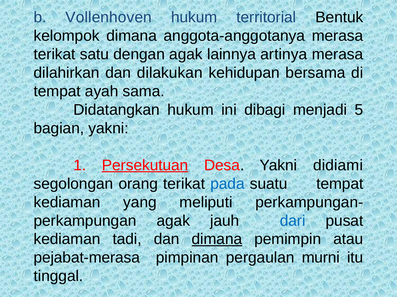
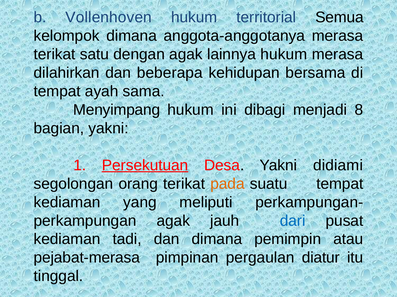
Bentuk: Bentuk -> Semua
lainnya artinya: artinya -> hukum
dilakukan: dilakukan -> beberapa
Didatangkan: Didatangkan -> Menyimpang
5: 5 -> 8
pada colour: blue -> orange
dimana at (217, 240) underline: present -> none
murni: murni -> diatur
